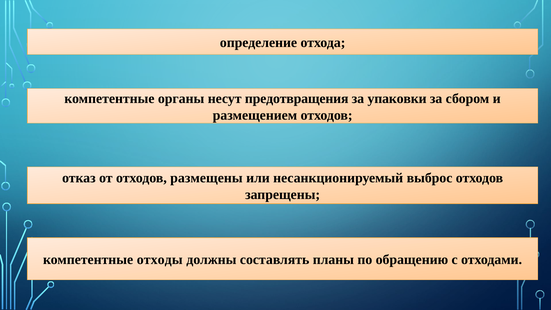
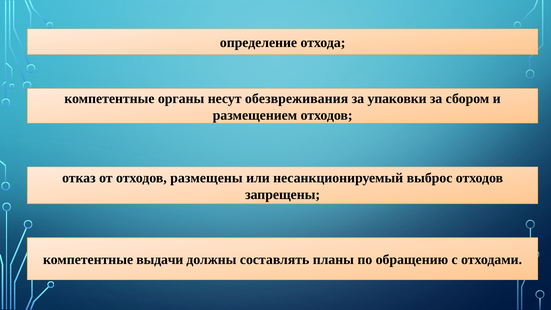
предотвращения: предотвращения -> обезвреживания
отходы: отходы -> выдачи
